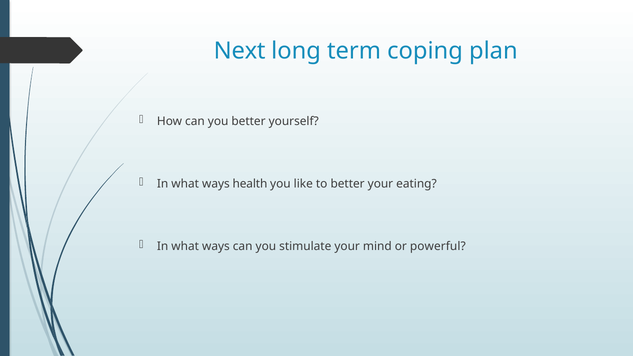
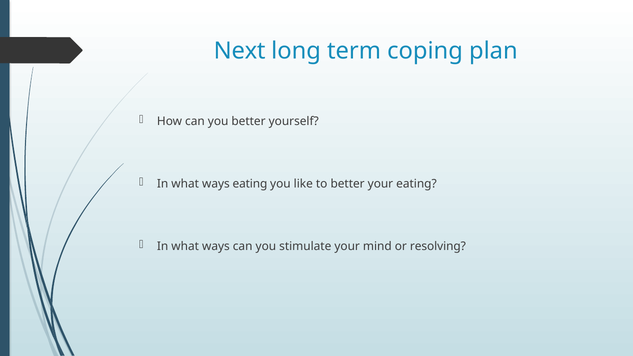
ways health: health -> eating
powerful: powerful -> resolving
